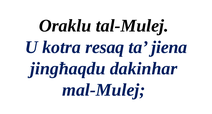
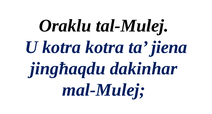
kotra resaq: resaq -> kotra
